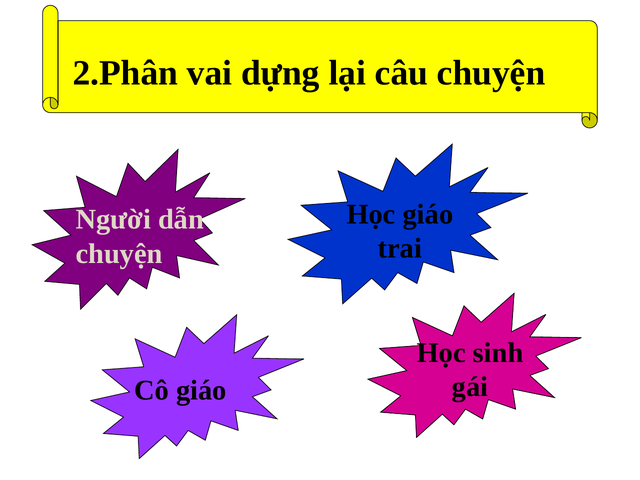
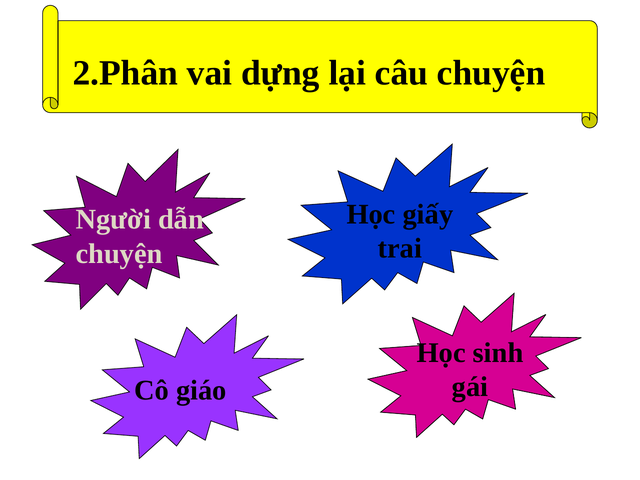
Học giáo: giáo -> giấy
